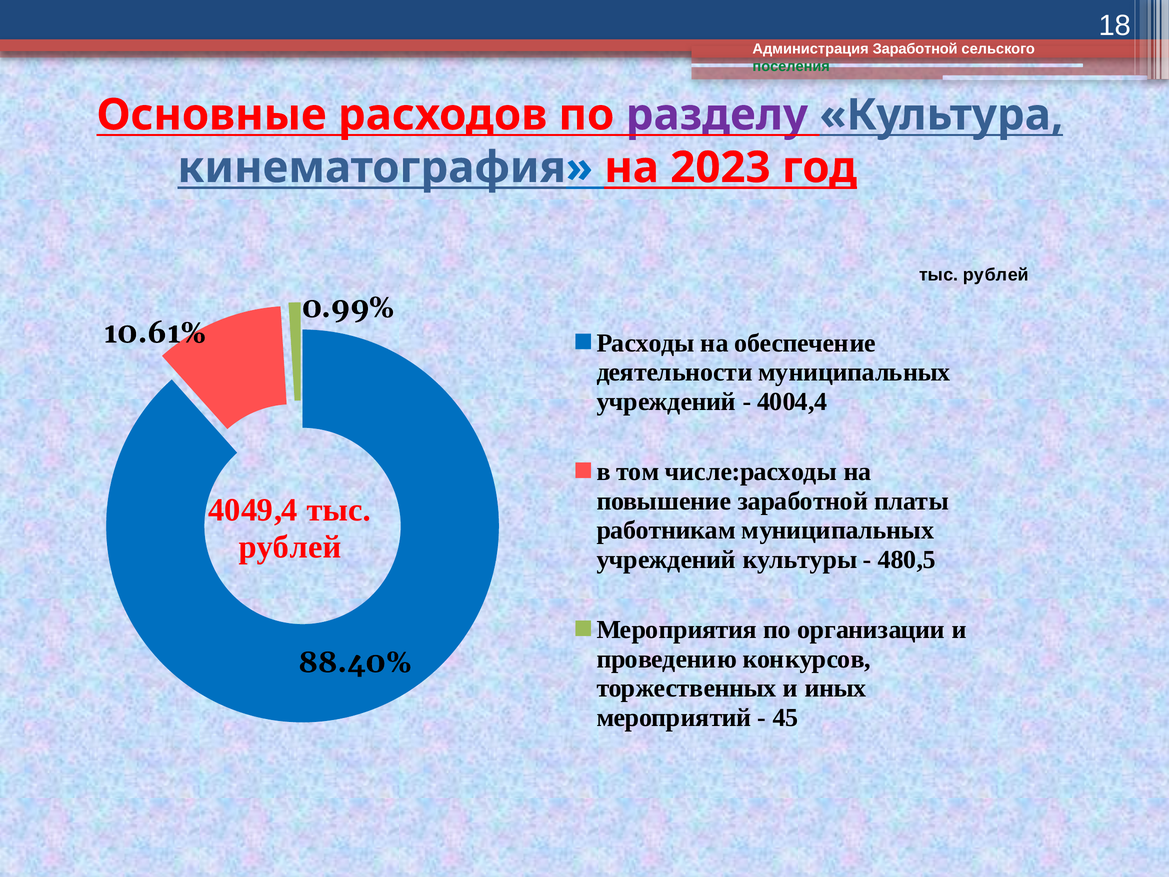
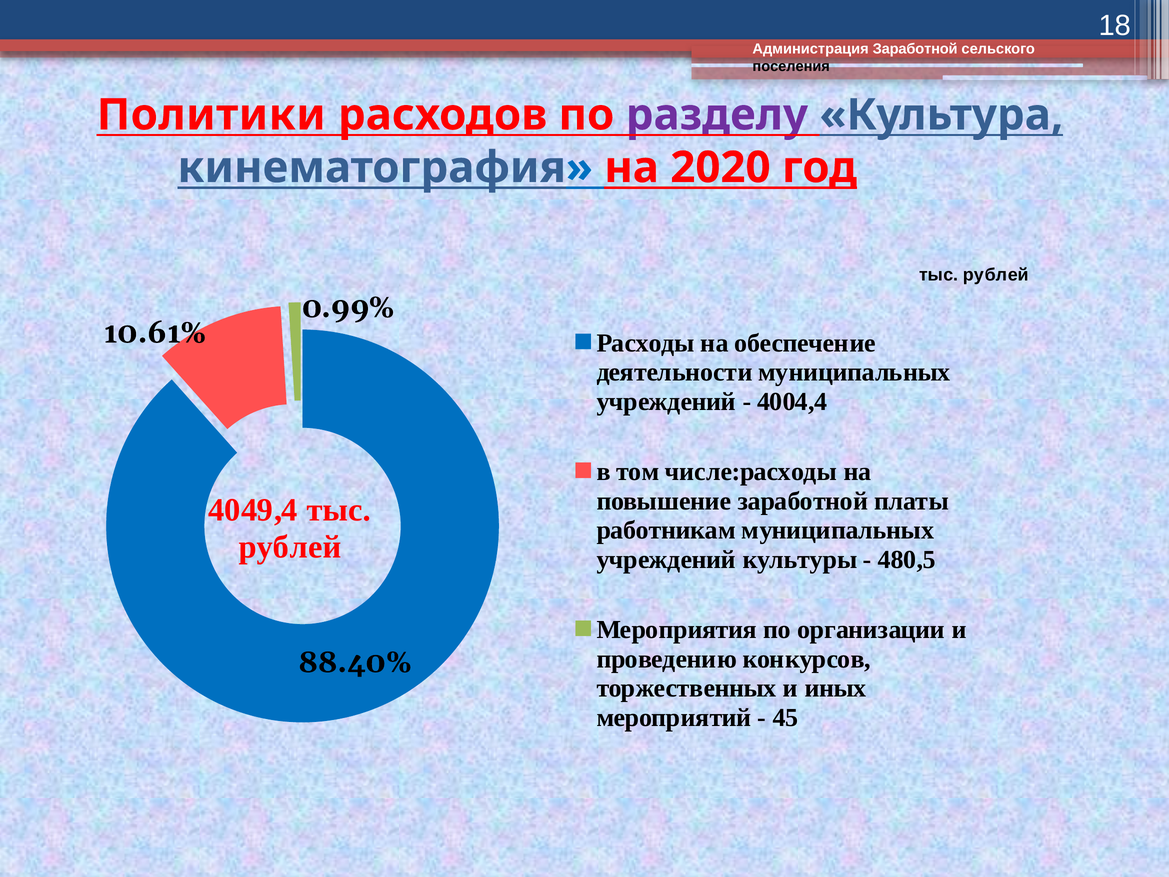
поселения colour: green -> black
Основные: Основные -> Политики
2023: 2023 -> 2020
